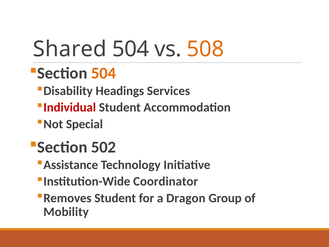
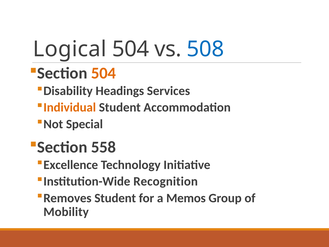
Shared: Shared -> Logical
508 colour: orange -> blue
Individual colour: red -> orange
502: 502 -> 558
Assistance: Assistance -> Excellence
Coordinator: Coordinator -> Recognition
Dragon: Dragon -> Memos
